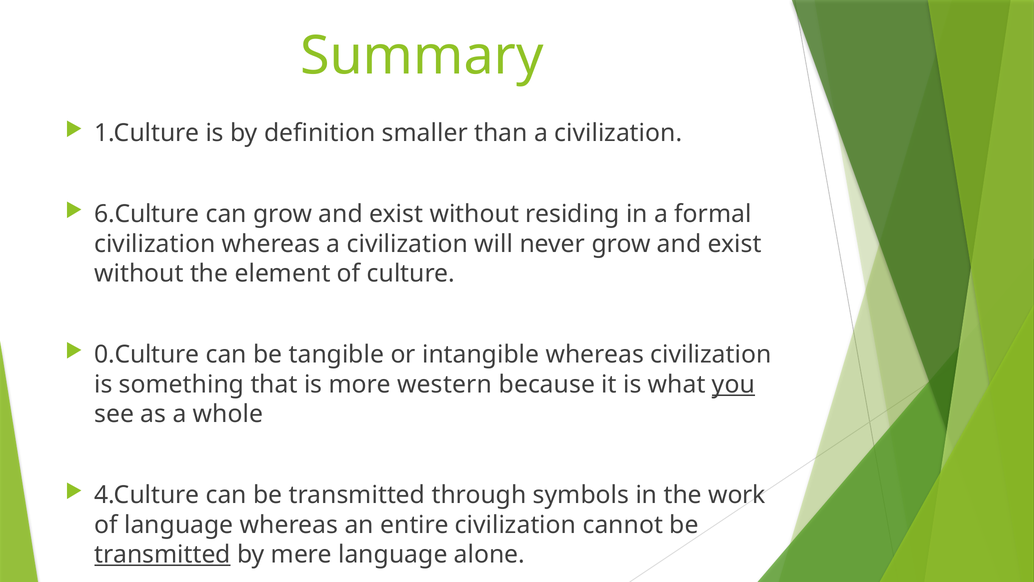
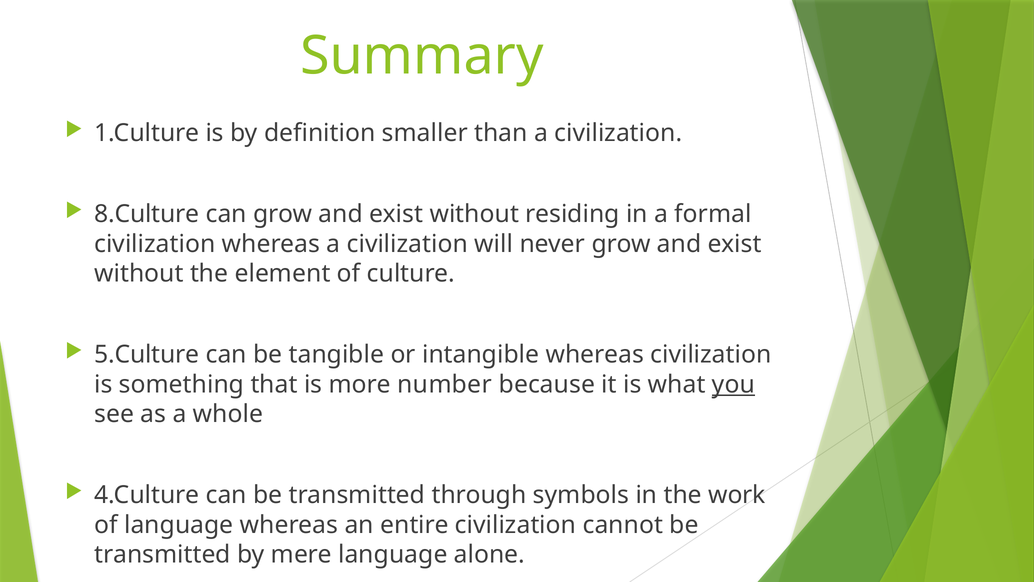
6.Culture: 6.Culture -> 8.Culture
0.Culture: 0.Culture -> 5.Culture
western: western -> number
transmitted at (163, 554) underline: present -> none
